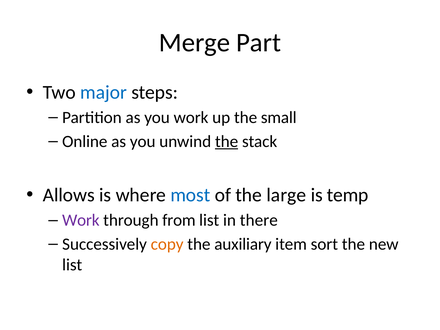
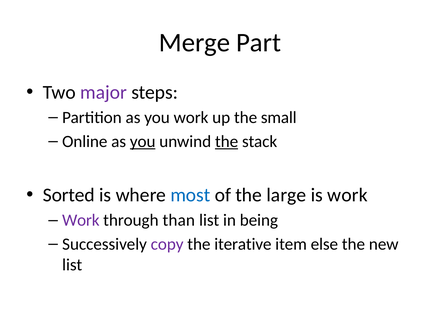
major colour: blue -> purple
you at (143, 142) underline: none -> present
Allows: Allows -> Sorted
is temp: temp -> work
from: from -> than
there: there -> being
copy colour: orange -> purple
auxiliary: auxiliary -> iterative
sort: sort -> else
